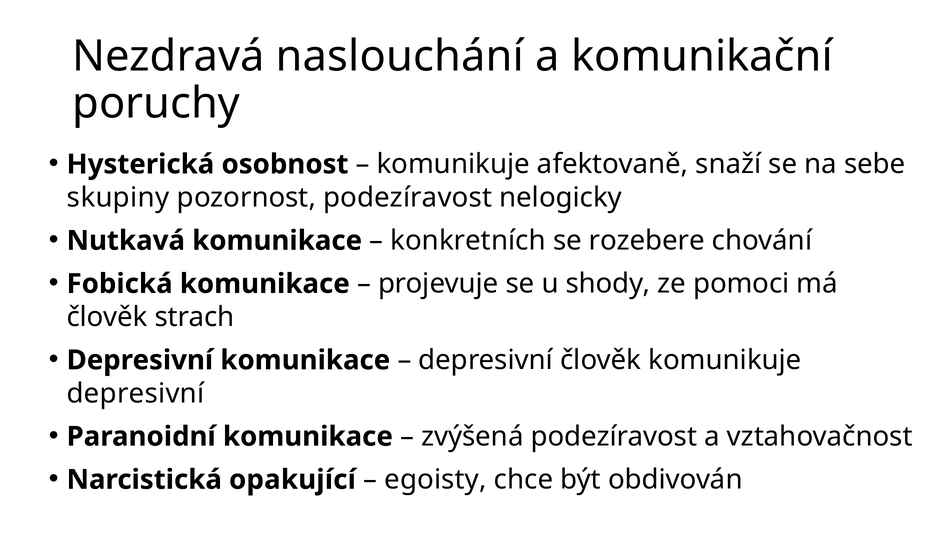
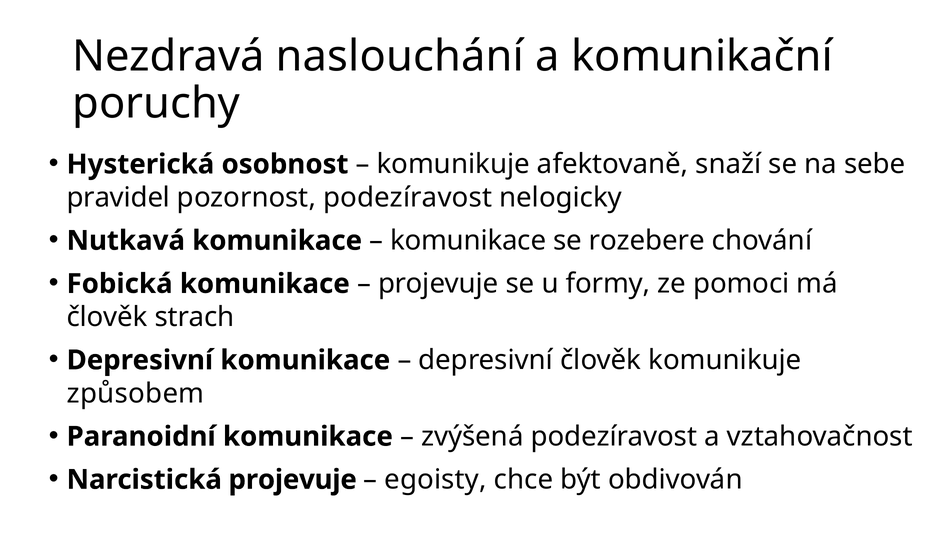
skupiny: skupiny -> pravidel
konkretních at (468, 241): konkretních -> komunikace
shody: shody -> formy
depresivní at (136, 393): depresivní -> způsobem
Narcistická opakující: opakující -> projevuje
